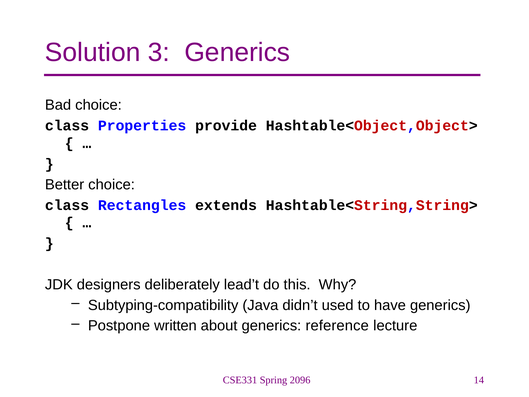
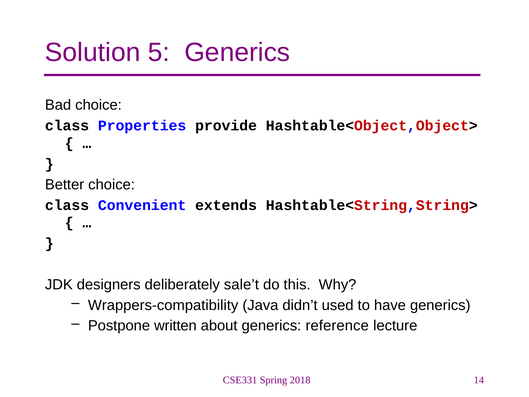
3: 3 -> 5
Rectangles: Rectangles -> Convenient
lead’t: lead’t -> sale’t
Subtyping-compatibility: Subtyping-compatibility -> Wrappers-compatibility
2096: 2096 -> 2018
